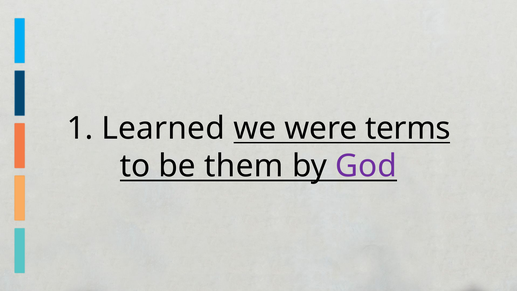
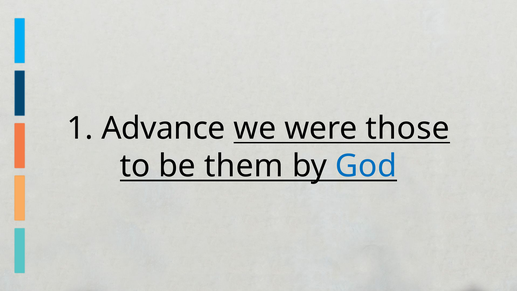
Learned: Learned -> Advance
terms: terms -> those
God colour: purple -> blue
